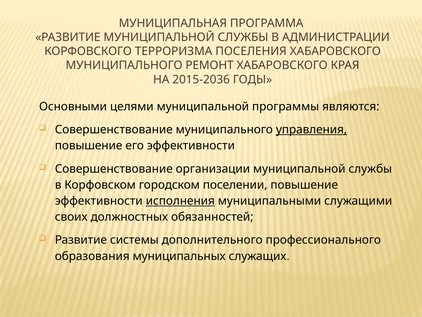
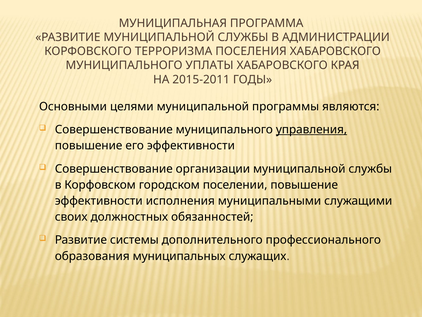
РЕМОНТ: РЕМОНТ -> УПЛАТЫ
2015-2036: 2015-2036 -> 2015-2011
исполнения underline: present -> none
